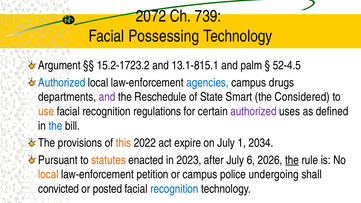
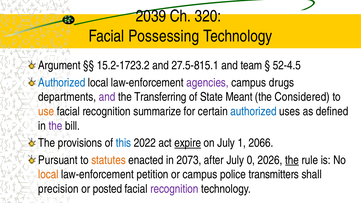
2072: 2072 -> 2039
739: 739 -> 320
13.1-815.1: 13.1-815.1 -> 27.5-815.1
palm: palm -> team
agencies colour: blue -> purple
Reschedule: Reschedule -> Transferring
Smart: Smart -> Meant
regulations: regulations -> summarize
authorized at (254, 112) colour: purple -> blue
the at (55, 126) colour: blue -> purple
this colour: orange -> blue
expire underline: none -> present
2034: 2034 -> 2066
2023: 2023 -> 2073
6: 6 -> 0
undergoing: undergoing -> transmitters
convicted: convicted -> precision
recognition at (174, 189) colour: blue -> purple
